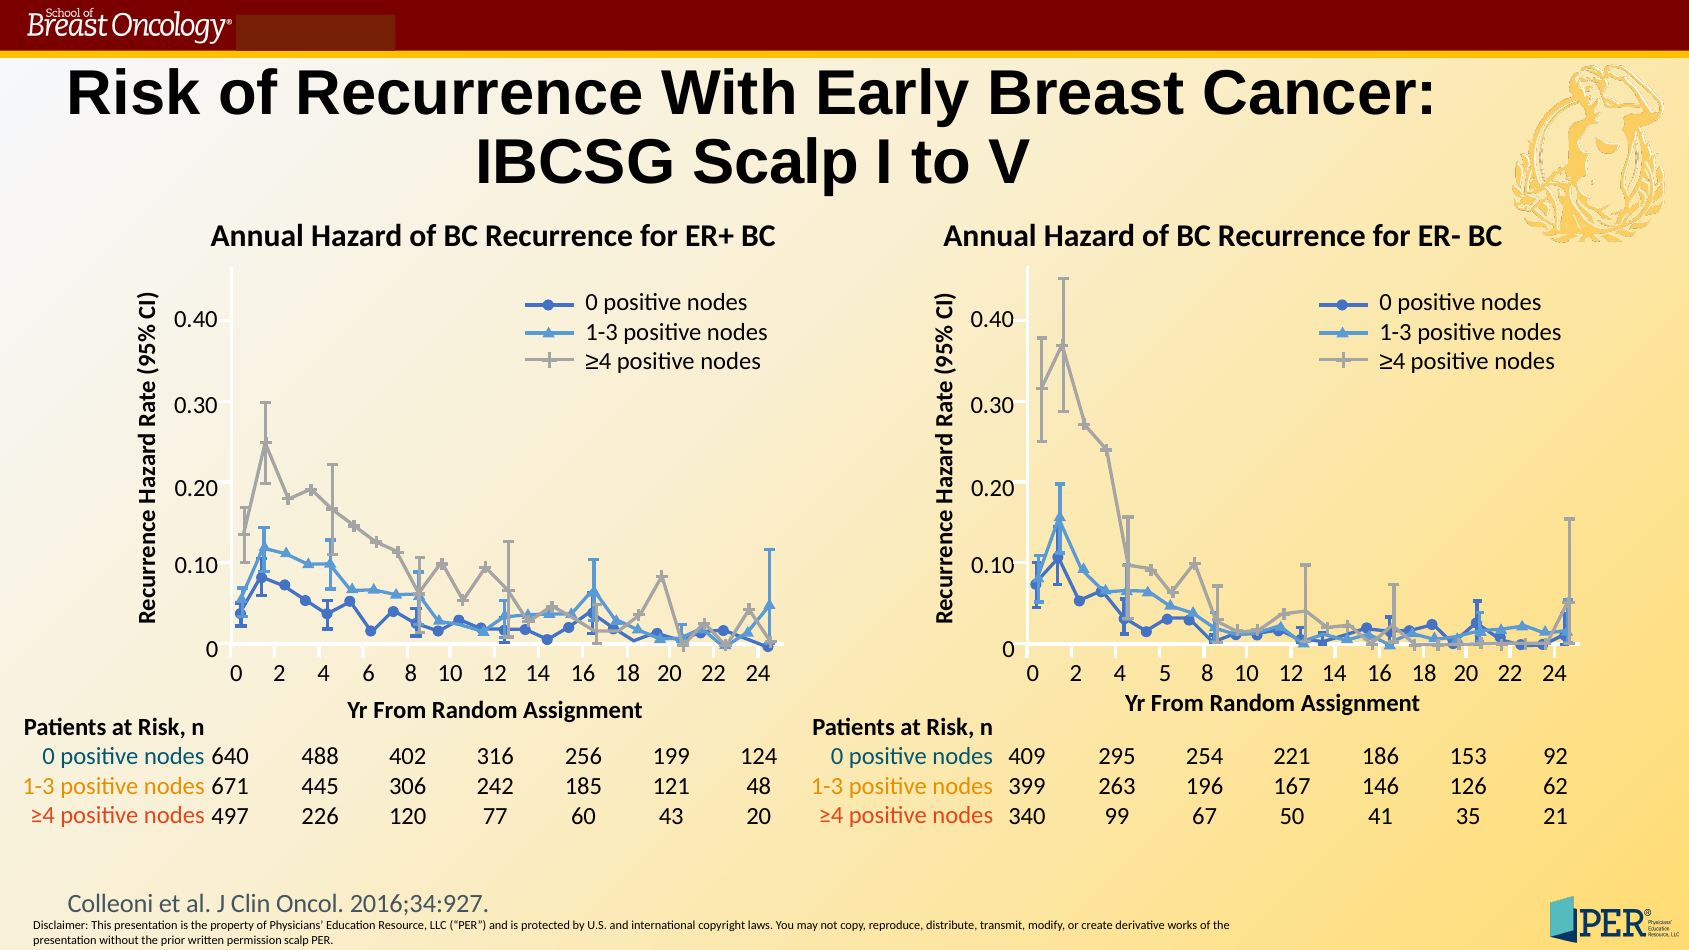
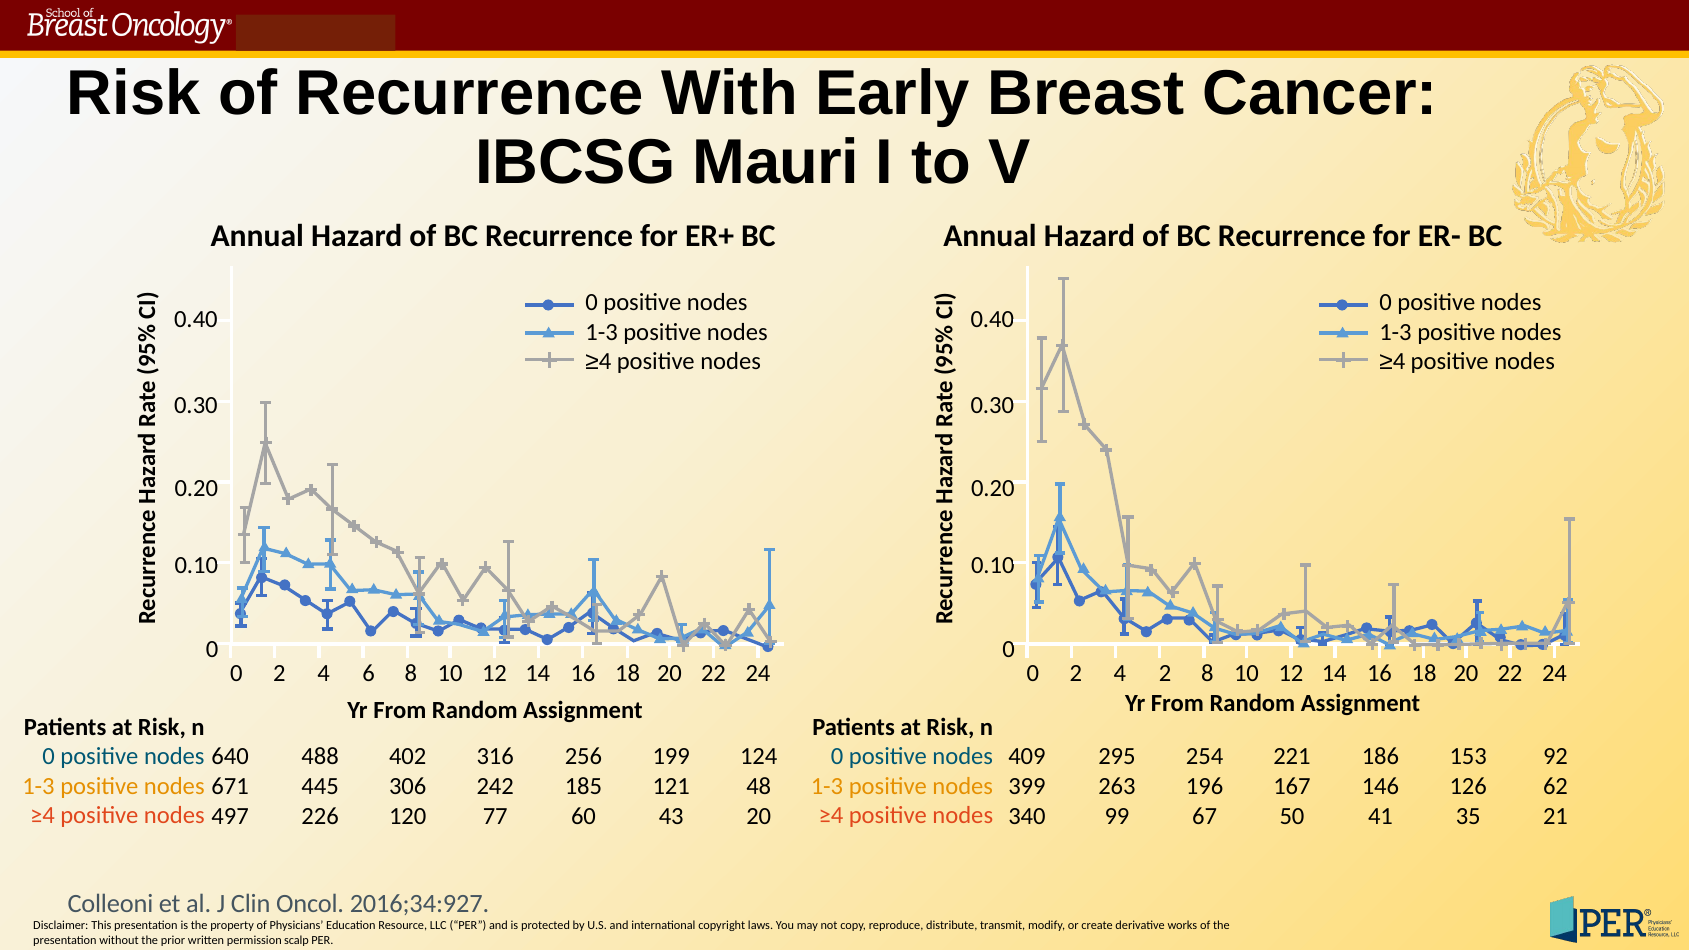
IBCSG Scalp: Scalp -> Mauri
4 5: 5 -> 2
